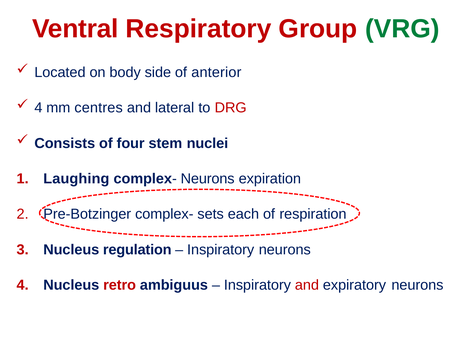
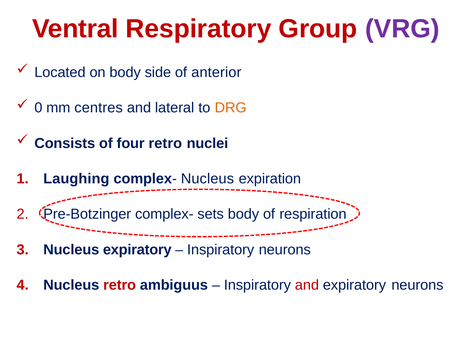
VRG colour: green -> purple
4 at (38, 108): 4 -> 0
DRG colour: red -> orange
four stem: stem -> retro
complex- Neurons: Neurons -> Nucleus
sets each: each -> body
Nucleus regulation: regulation -> expiratory
